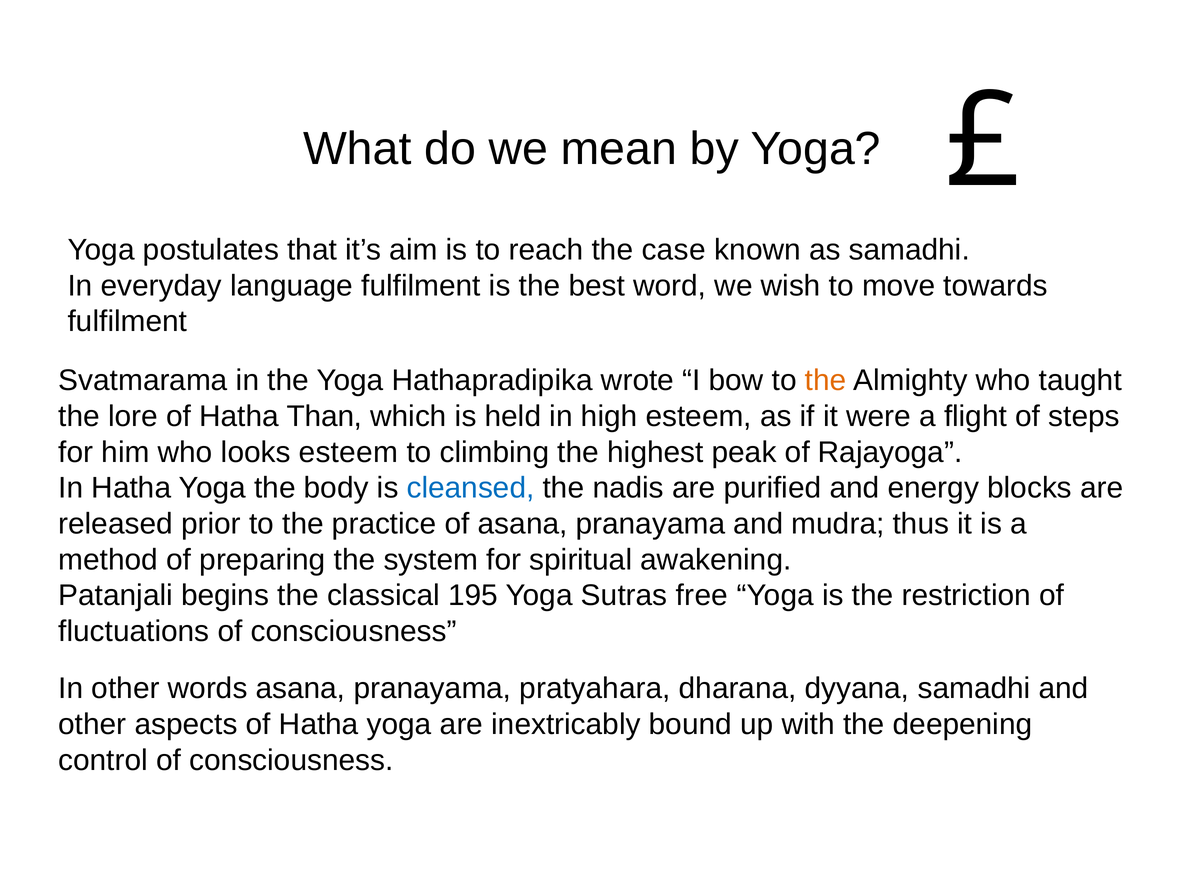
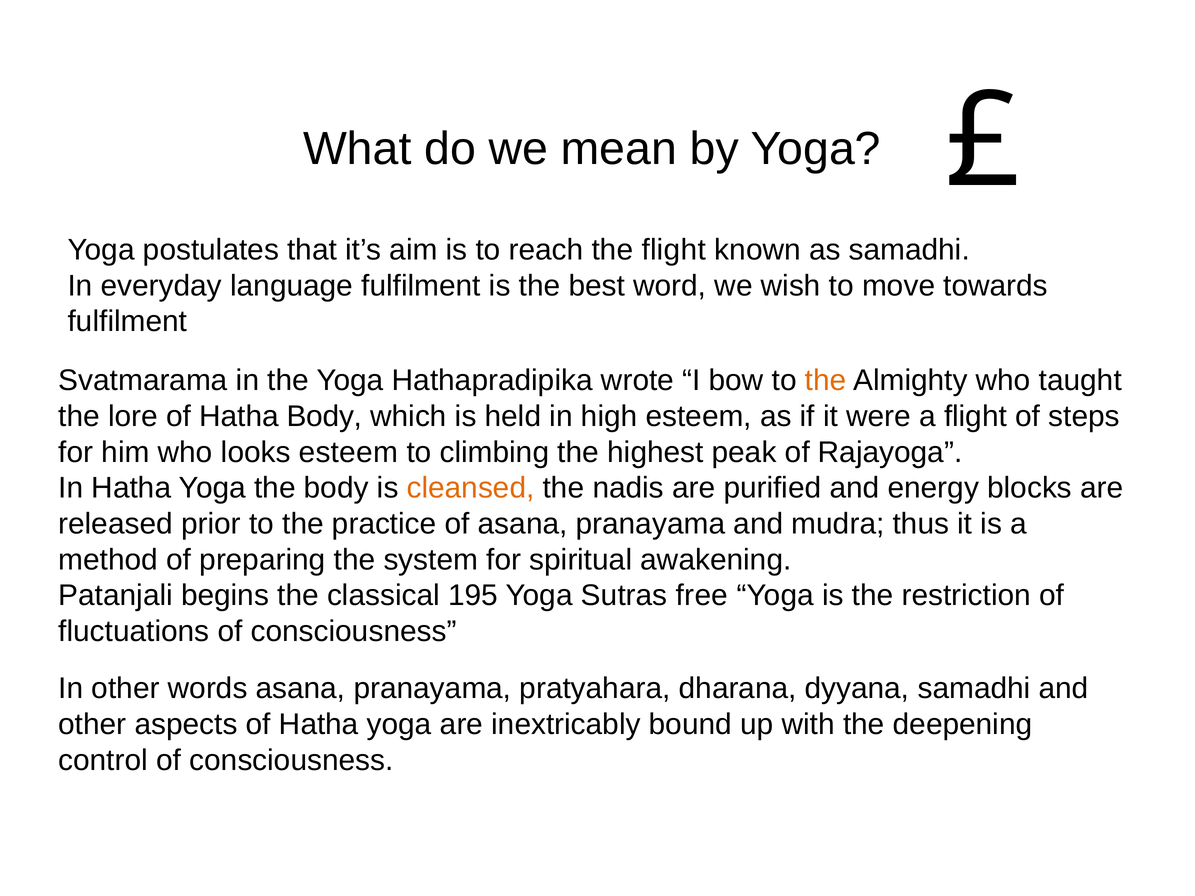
the case: case -> flight
Hatha Than: Than -> Body
cleansed colour: blue -> orange
